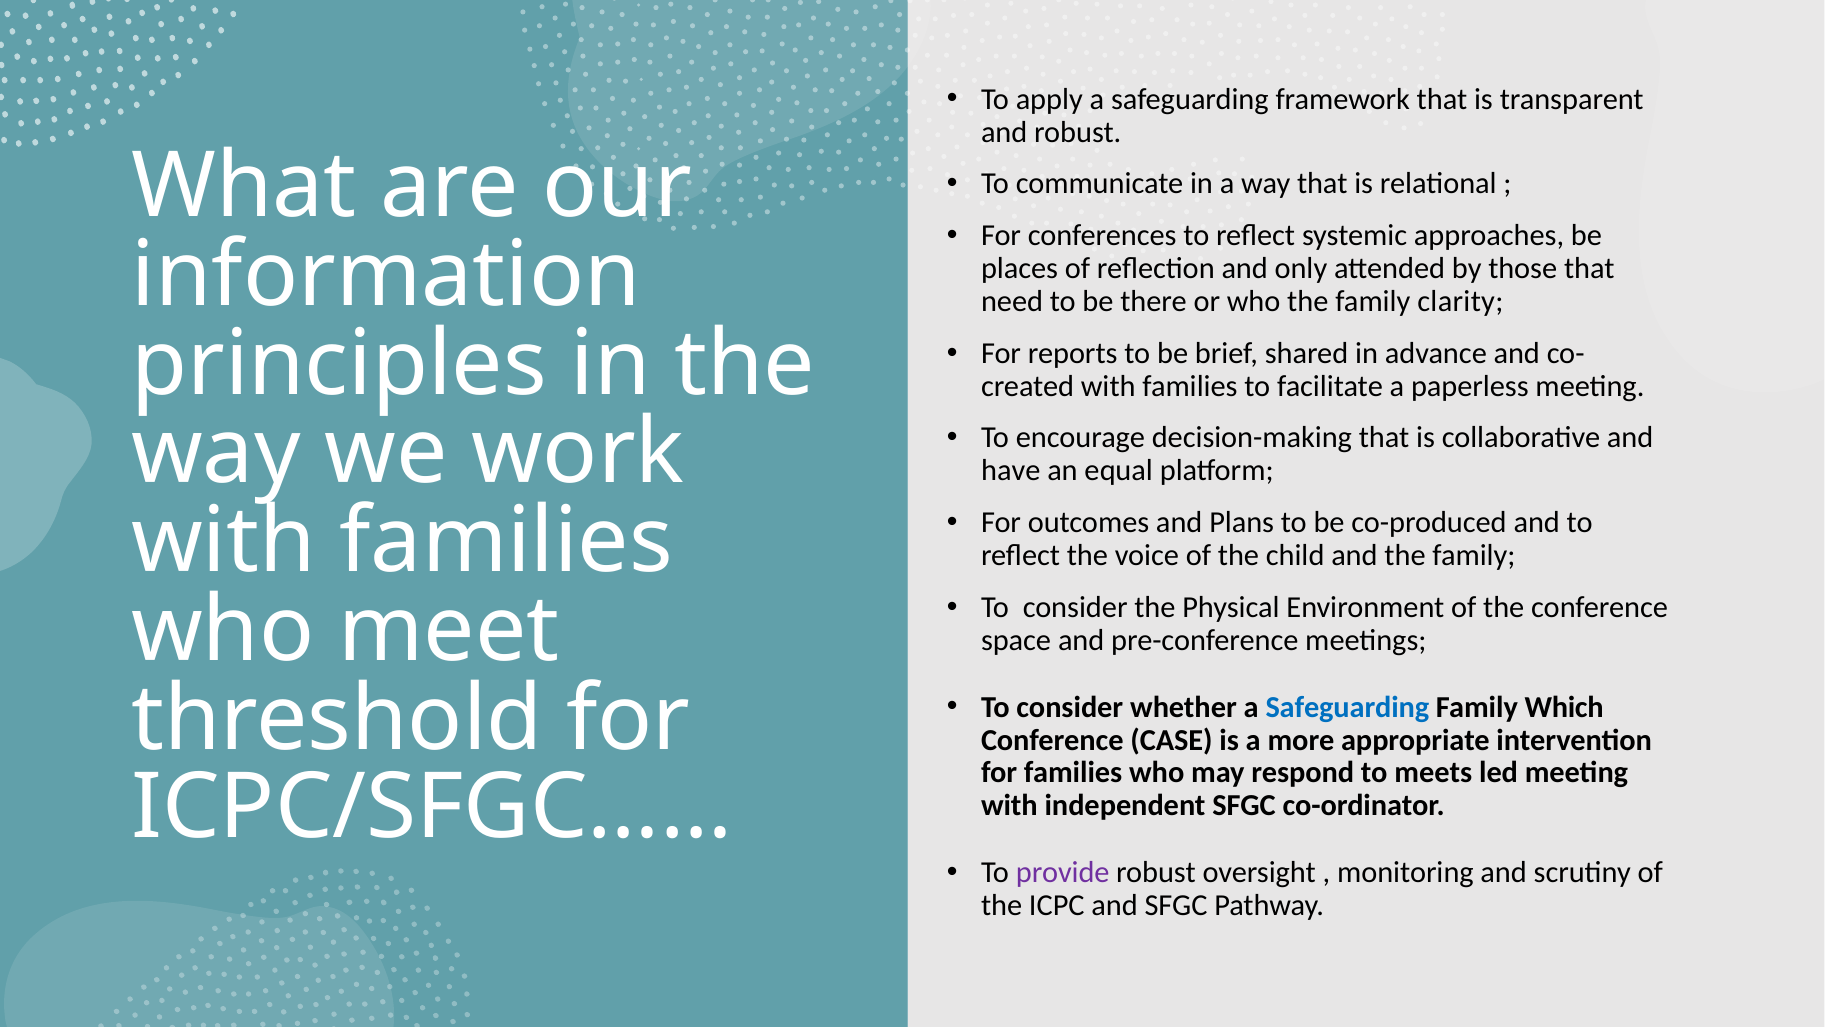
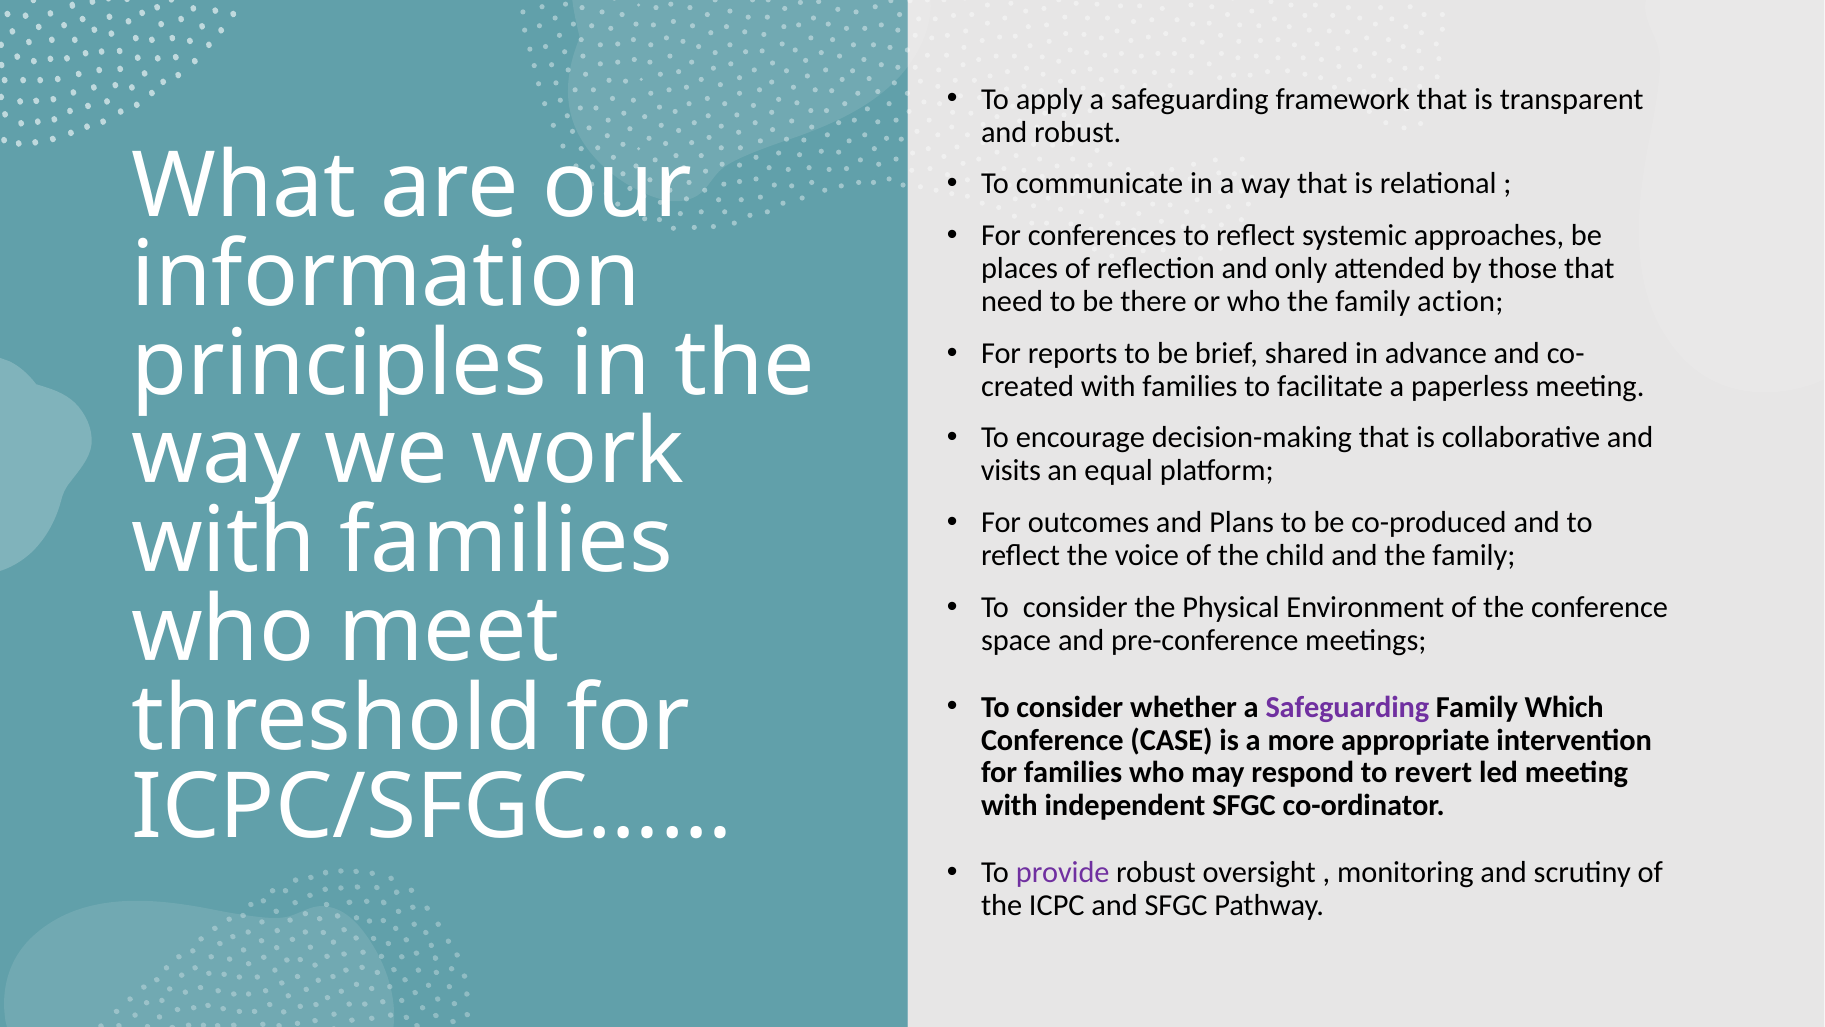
clarity: clarity -> action
have: have -> visits
Safeguarding at (1347, 707) colour: blue -> purple
meets: meets -> revert
